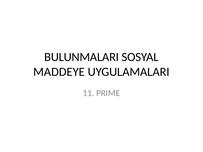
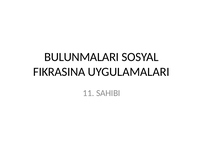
MADDEYE: MADDEYE -> FIKRASINA
PRIME: PRIME -> SAHIBI
